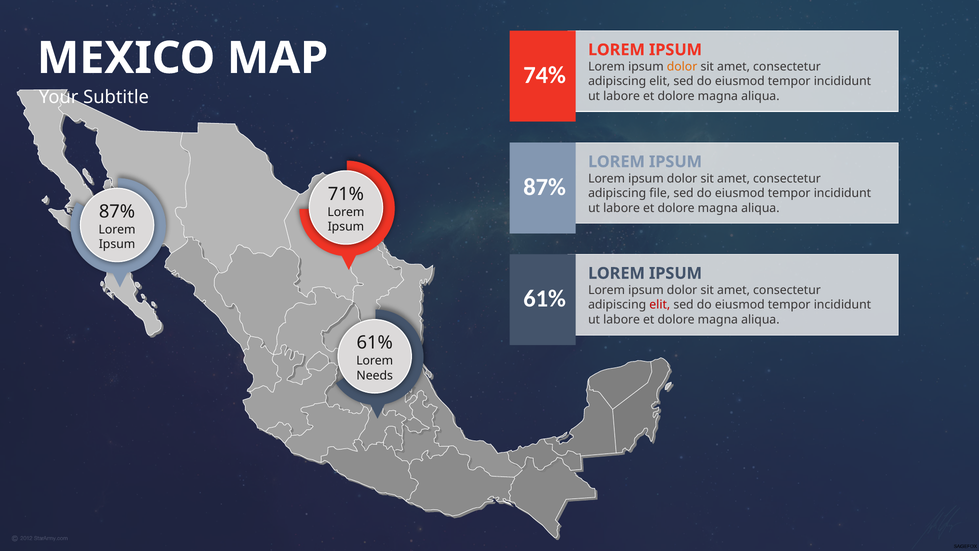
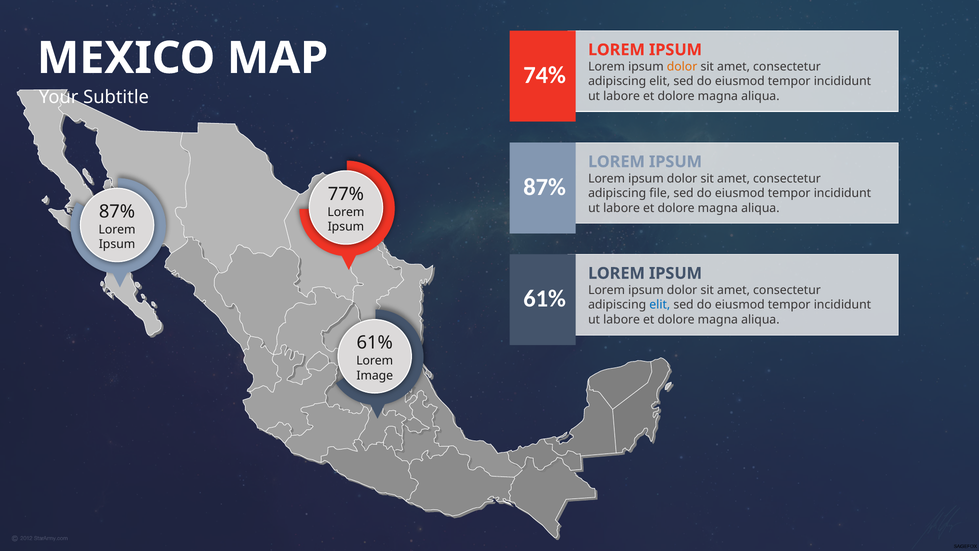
71%: 71% -> 77%
elit at (660, 305) colour: red -> blue
Needs: Needs -> Image
